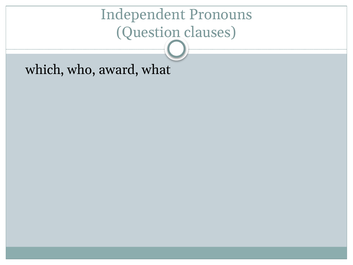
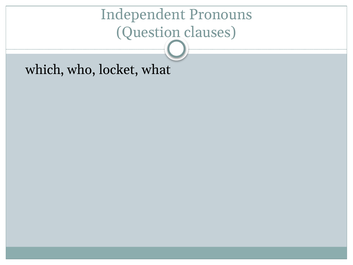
award: award -> locket
